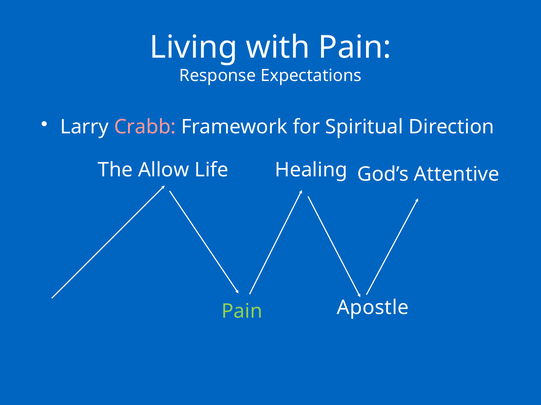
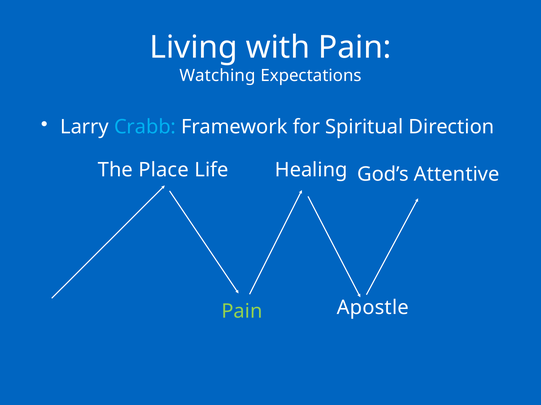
Response: Response -> Watching
Crabb colour: pink -> light blue
Allow: Allow -> Place
